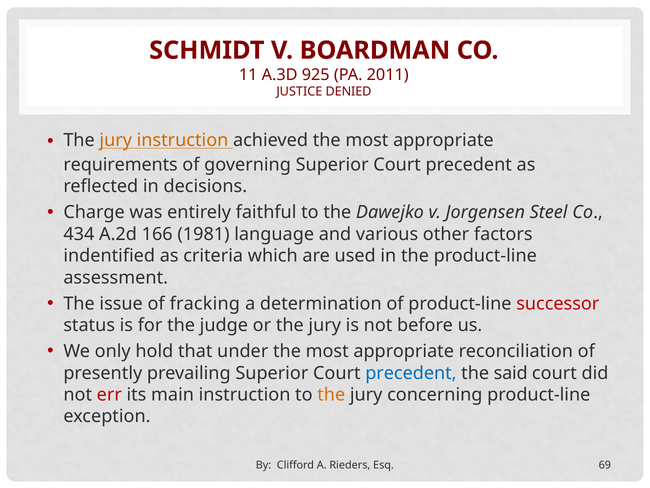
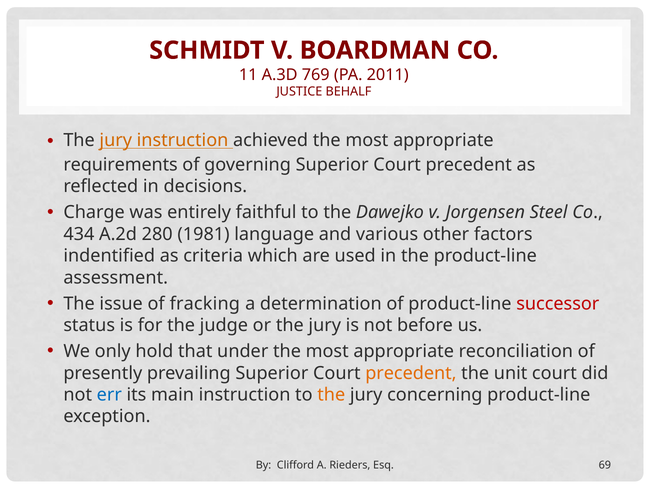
925: 925 -> 769
DENIED: DENIED -> BEHALF
166: 166 -> 280
precedent at (411, 373) colour: blue -> orange
said: said -> unit
err colour: red -> blue
